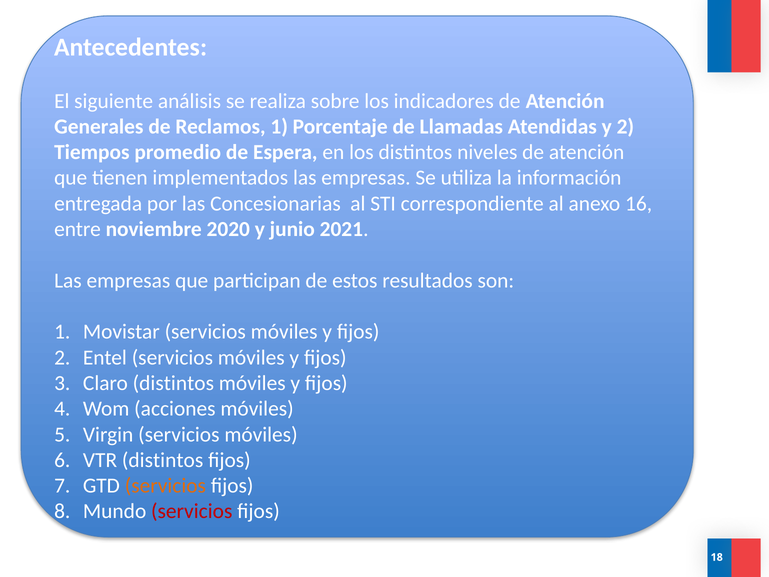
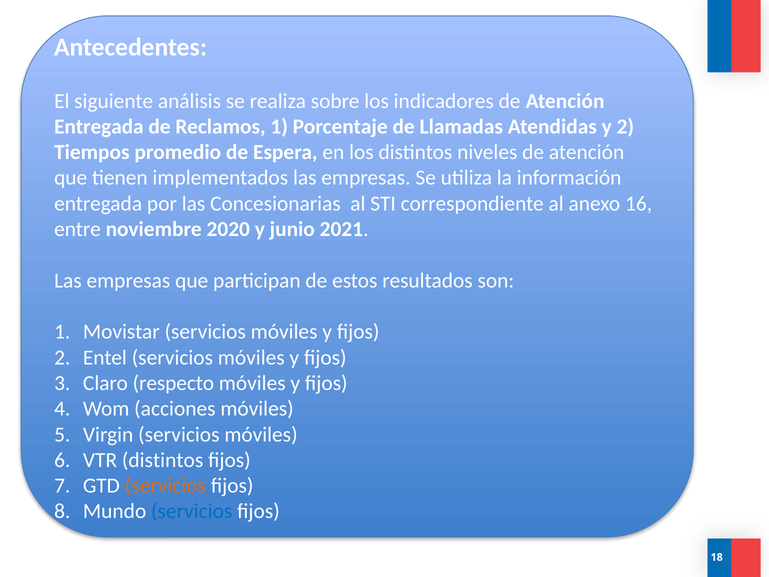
Generales at (99, 127): Generales -> Entregada
Claro distintos: distintos -> respecto
servicios at (192, 511) colour: red -> blue
